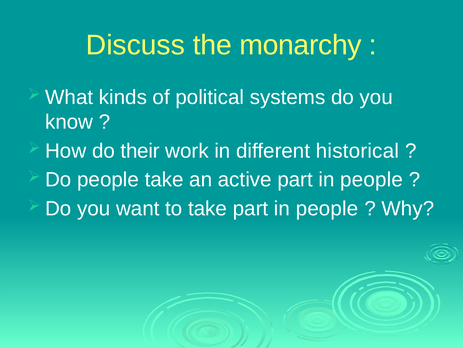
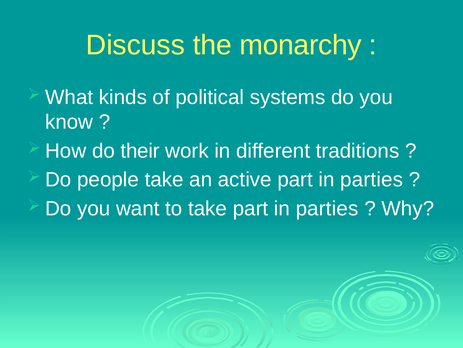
historical: historical -> traditions
active part in people: people -> parties
take part in people: people -> parties
